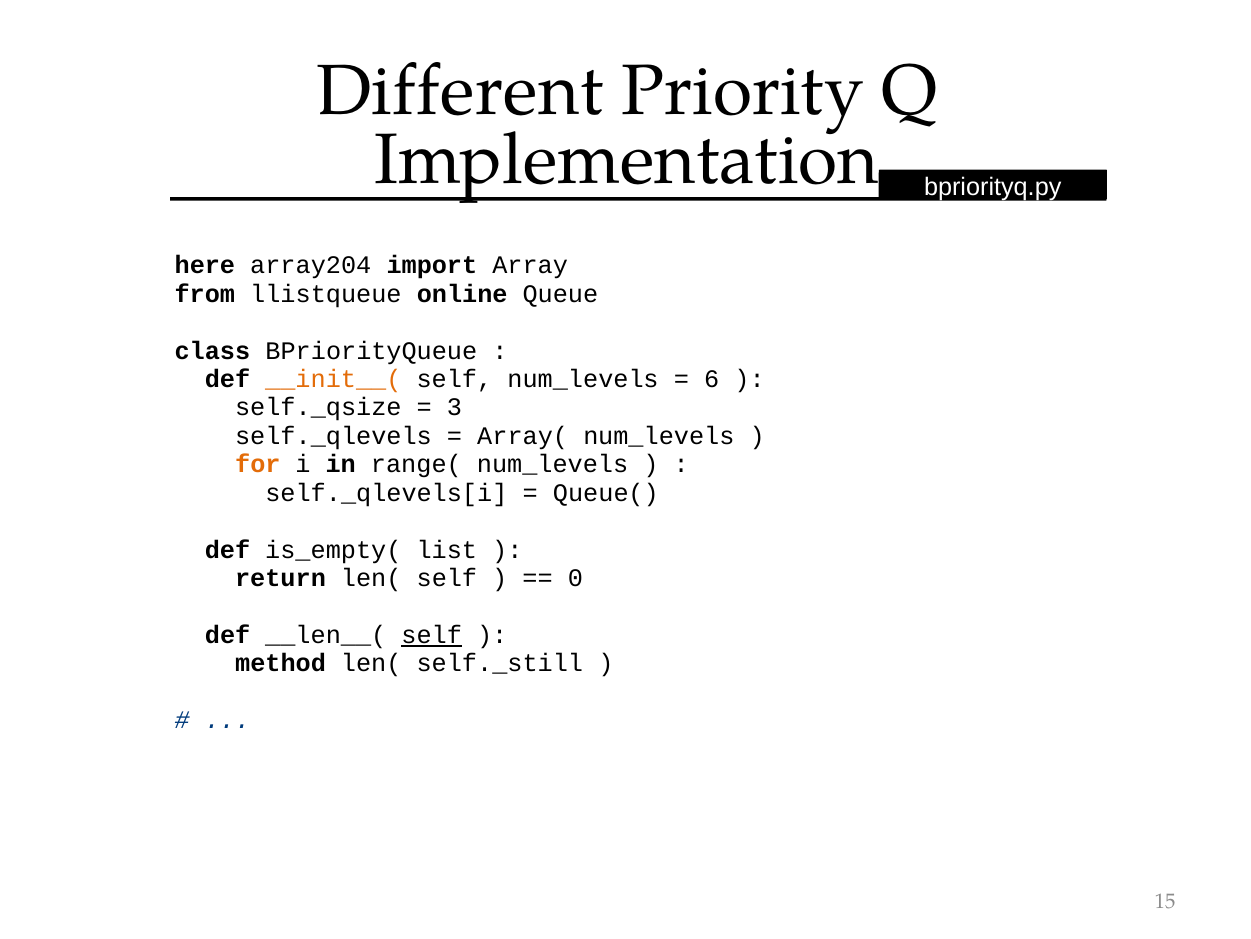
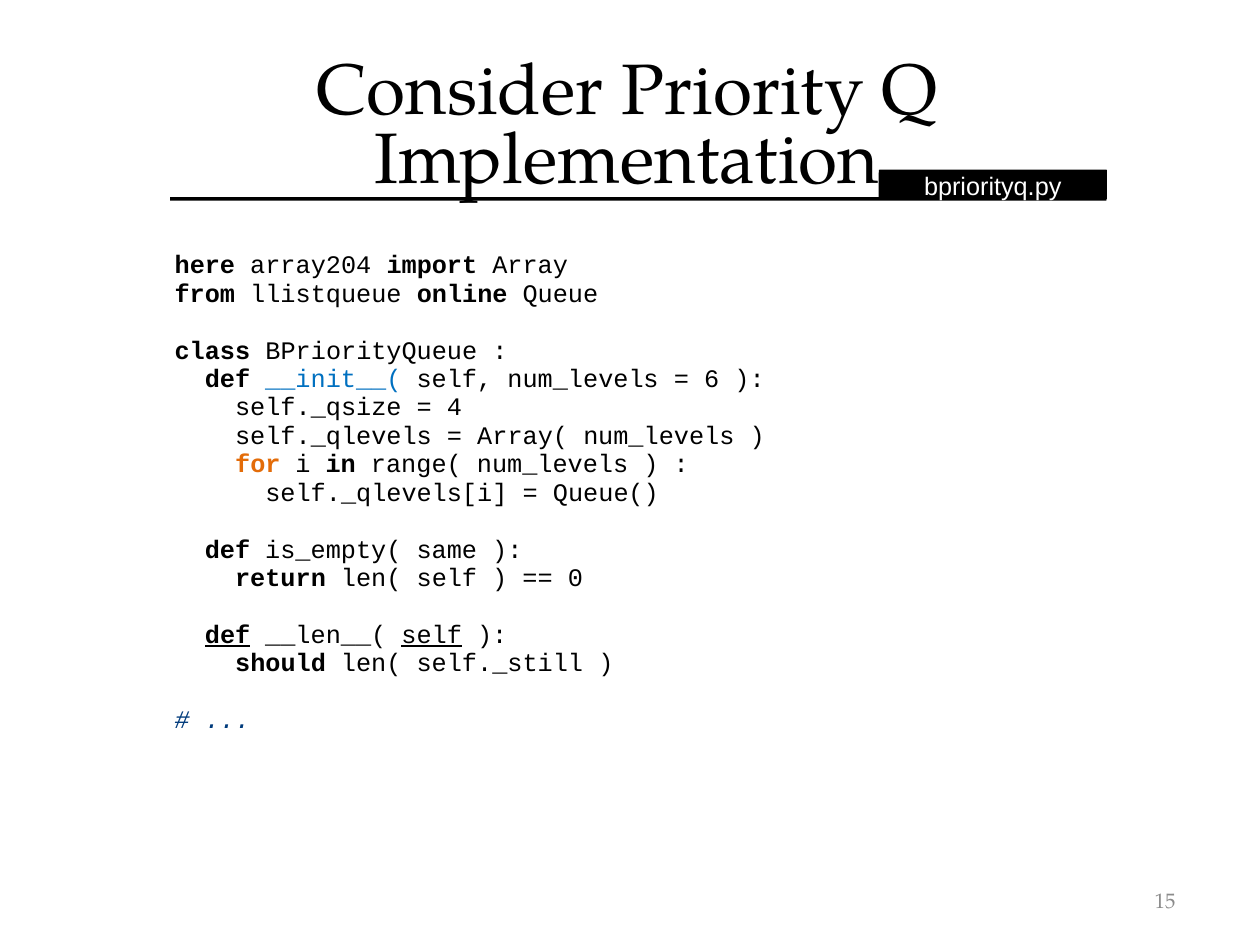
Different: Different -> Consider
__init__( colour: orange -> blue
3: 3 -> 4
list: list -> same
def at (228, 635) underline: none -> present
method: method -> should
